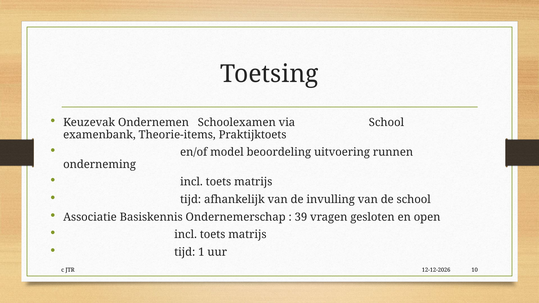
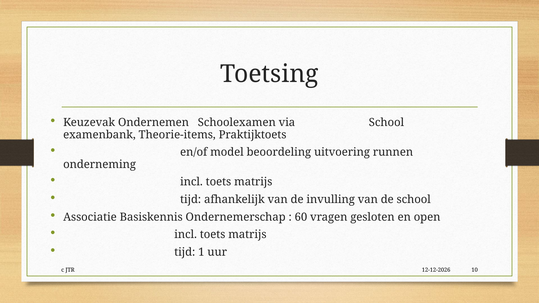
39: 39 -> 60
